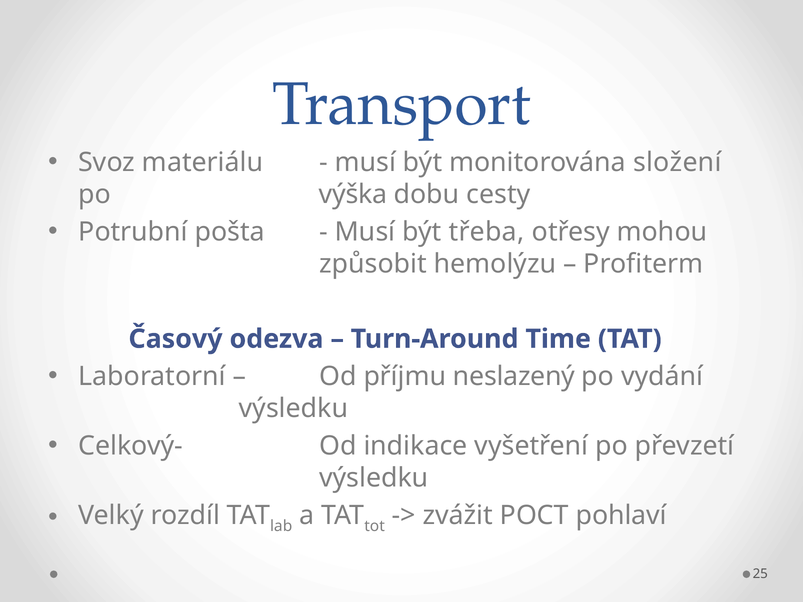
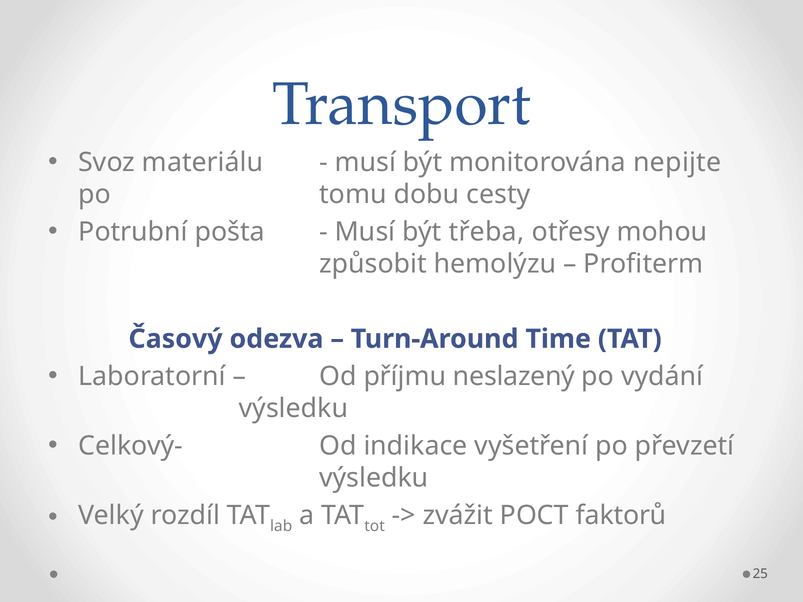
složení: složení -> nepijte
výška: výška -> tomu
pohlaví: pohlaví -> faktorů
